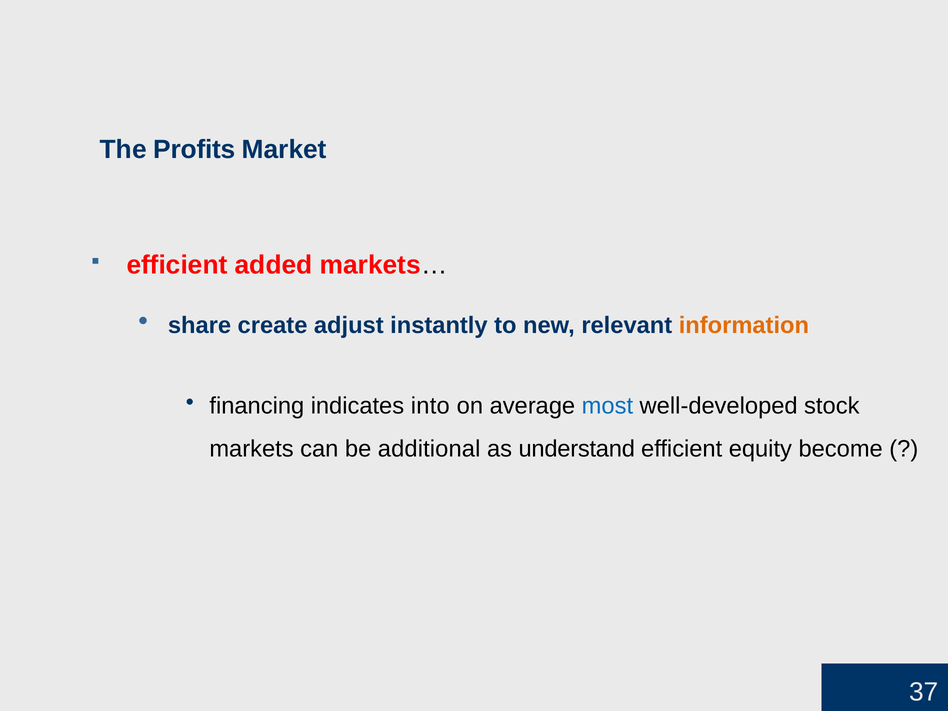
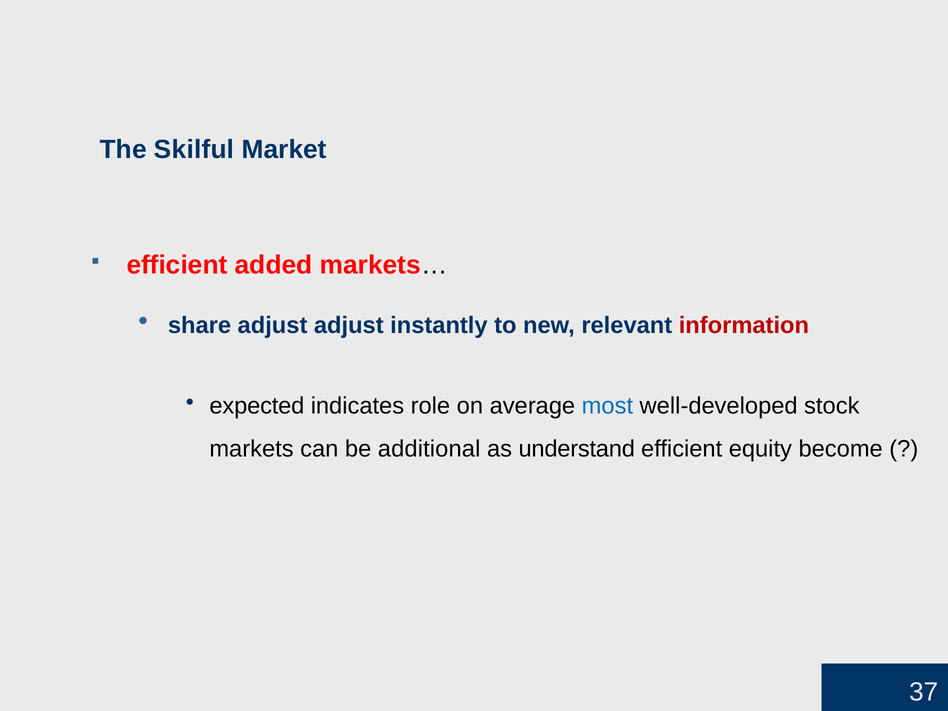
Profits: Profits -> Skilful
share create: create -> adjust
information colour: orange -> red
financing: financing -> expected
into: into -> role
